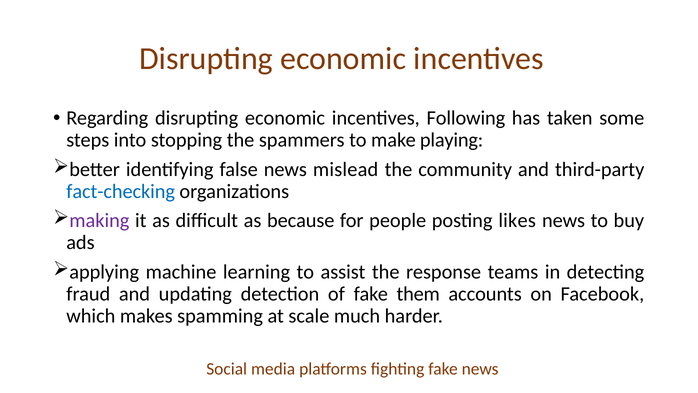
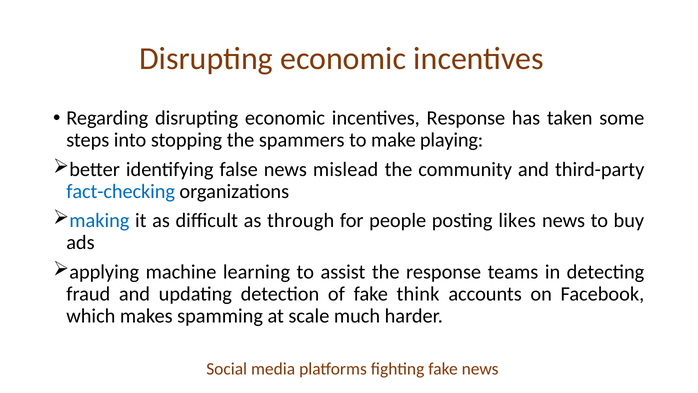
incentives Following: Following -> Response
making colour: purple -> blue
because: because -> through
them: them -> think
